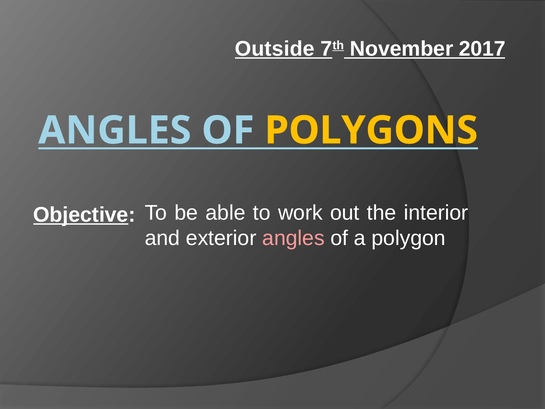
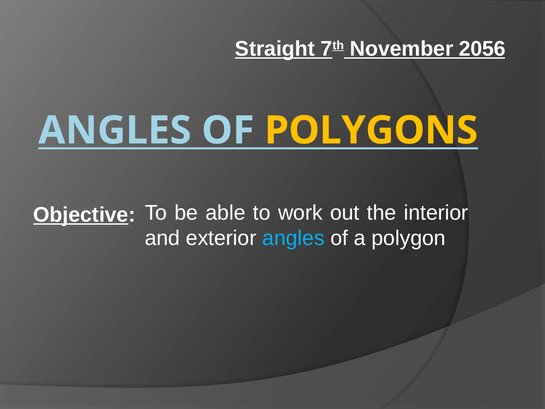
Outside: Outside -> Straight
2017: 2017 -> 2056
angles at (293, 238) colour: pink -> light blue
